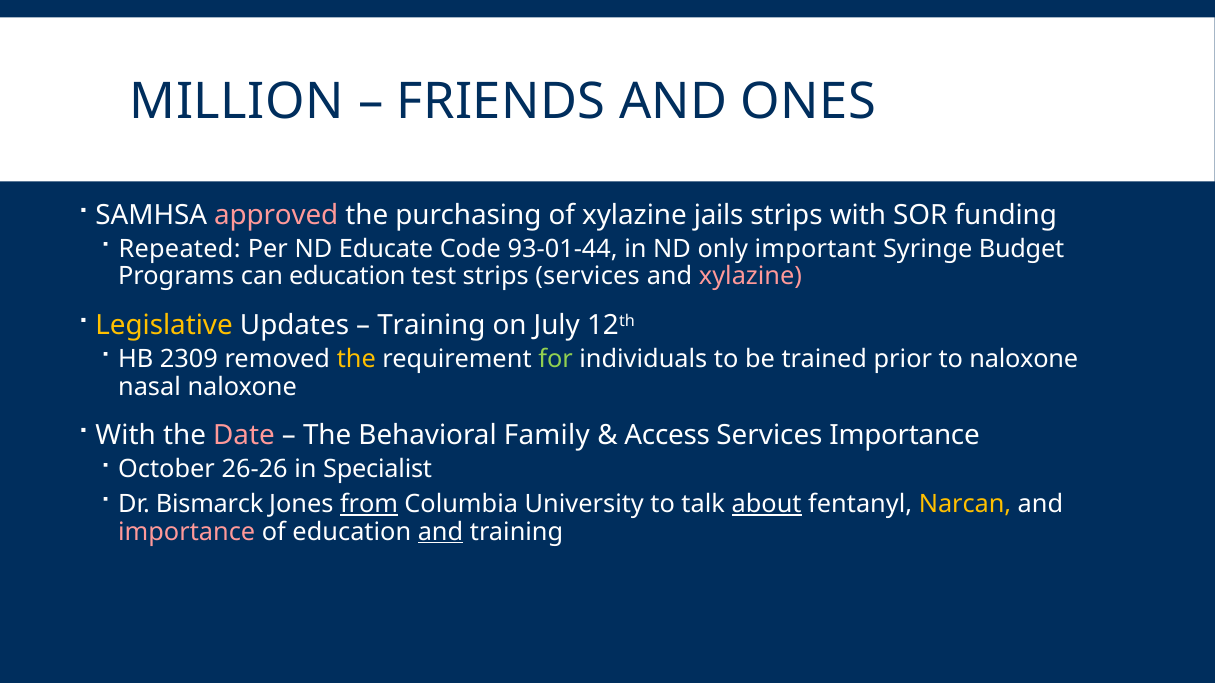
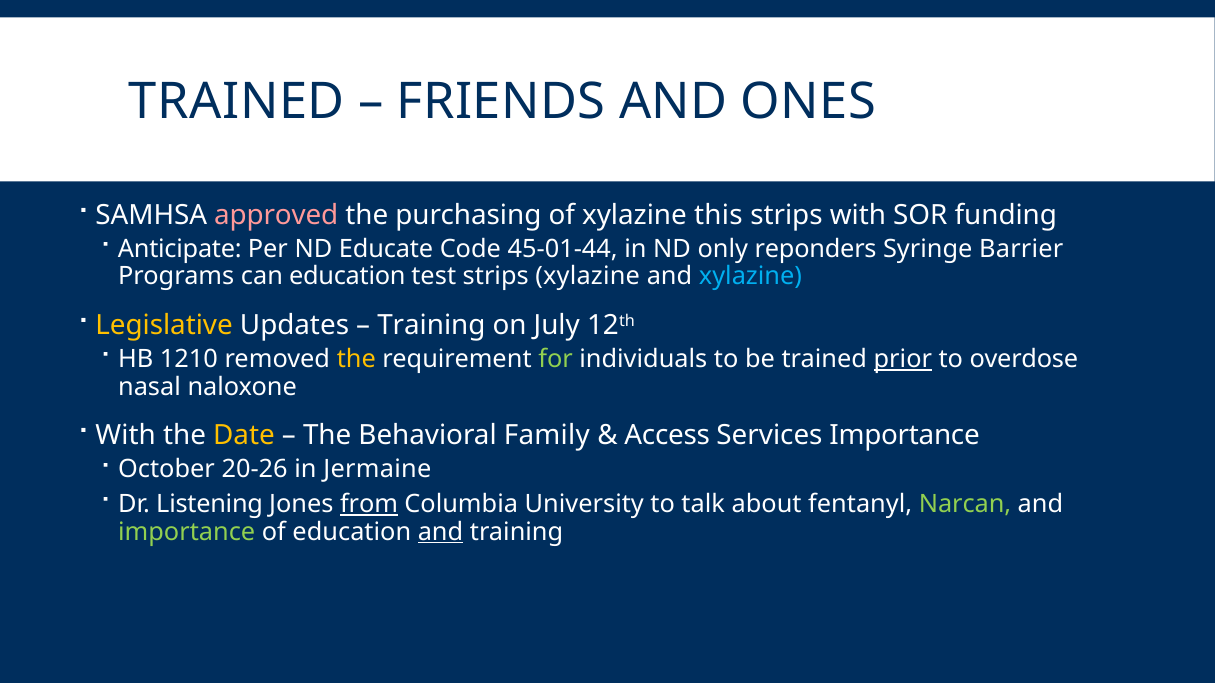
MILLION at (237, 102): MILLION -> TRAINED
jails: jails -> this
Repeated: Repeated -> Anticipate
93-01-44: 93-01-44 -> 45-01-44
important: important -> reponders
Budget: Budget -> Barrier
strips services: services -> xylazine
xylazine at (750, 277) colour: pink -> light blue
2309: 2309 -> 1210
prior underline: none -> present
to naloxone: naloxone -> overdose
Date colour: pink -> yellow
26-26: 26-26 -> 20-26
Specialist: Specialist -> Jermaine
Bismarck: Bismarck -> Listening
about underline: present -> none
Narcan colour: yellow -> light green
importance at (187, 532) colour: pink -> light green
